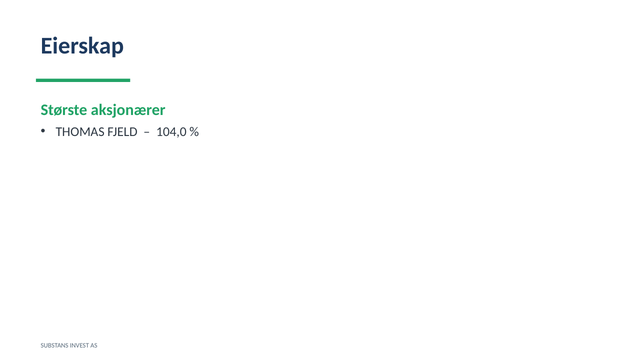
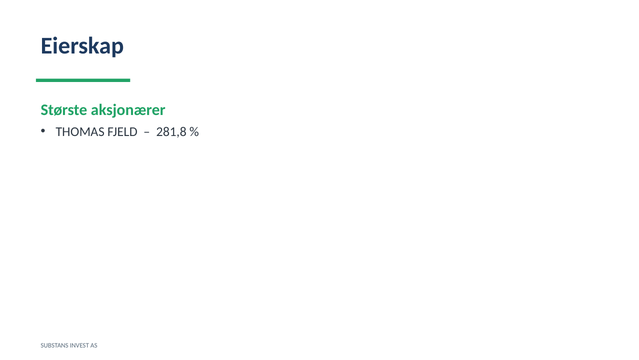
104,0: 104,0 -> 281,8
